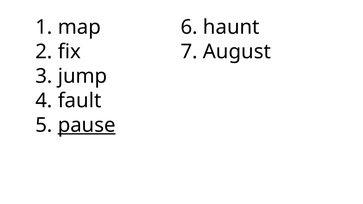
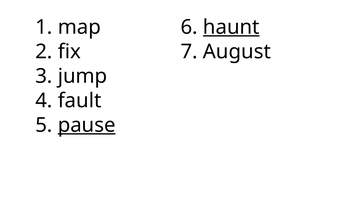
haunt underline: none -> present
